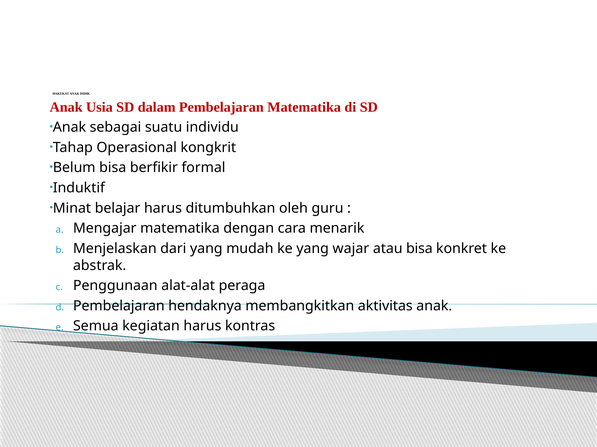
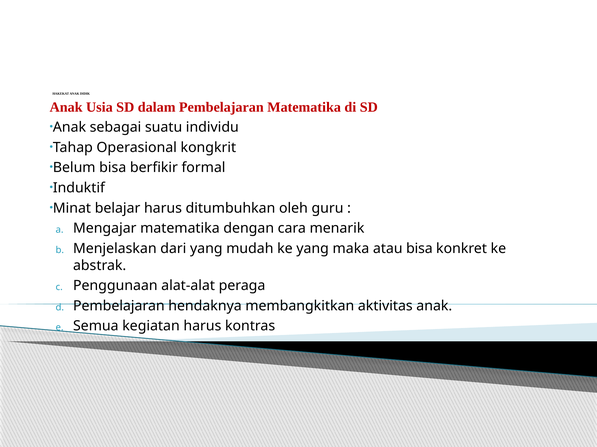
wajar: wajar -> maka
